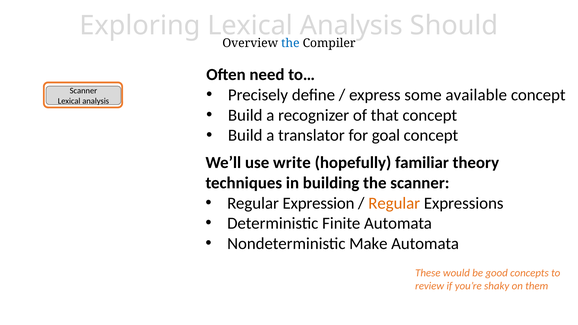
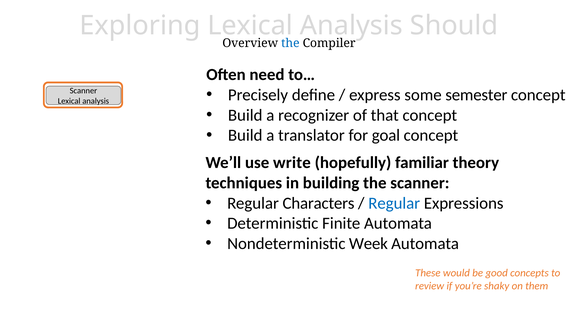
available: available -> semester
Expression: Expression -> Characters
Regular at (394, 203) colour: orange -> blue
Make: Make -> Week
